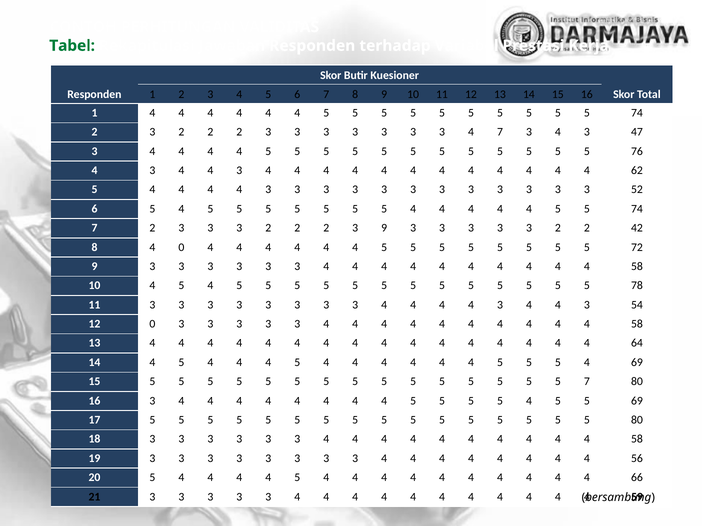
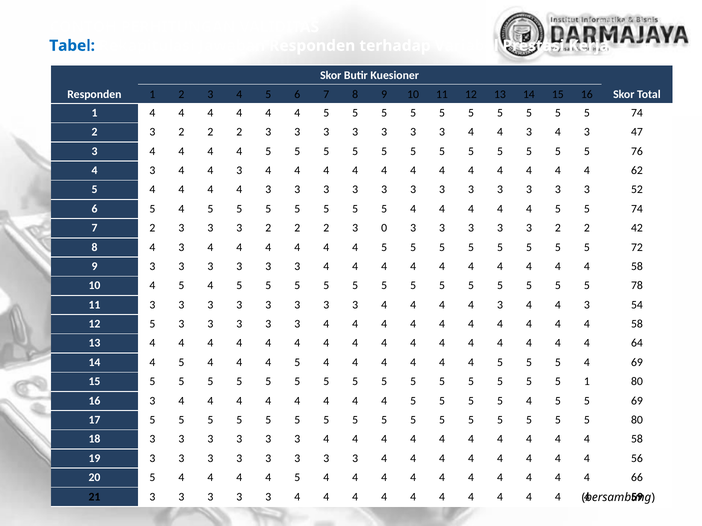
Tabel colour: green -> blue
7 at (500, 132): 7 -> 4
3 9: 9 -> 0
8 4 0: 0 -> 3
12 0: 0 -> 5
5 7: 7 -> 1
